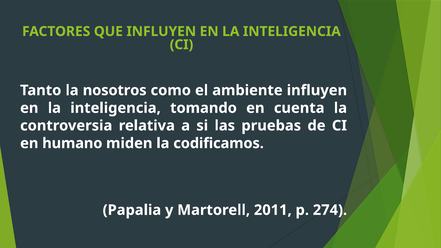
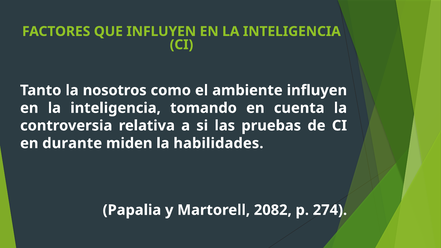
humano: humano -> durante
codificamos: codificamos -> habilidades
2011: 2011 -> 2082
